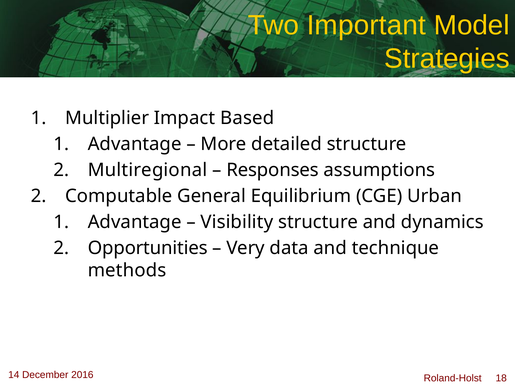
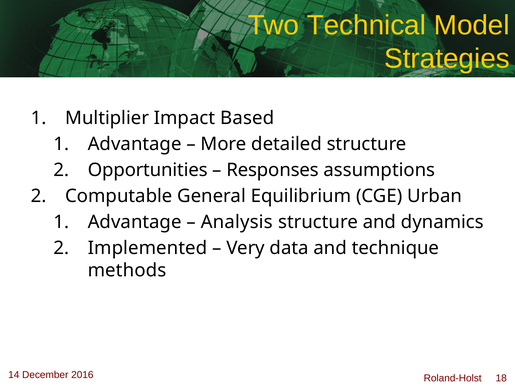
Important: Important -> Technical
Multiregional: Multiregional -> Opportunities
Visibility: Visibility -> Analysis
Opportunities: Opportunities -> Implemented
